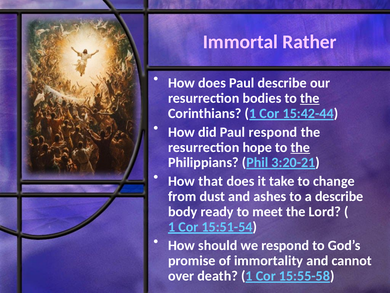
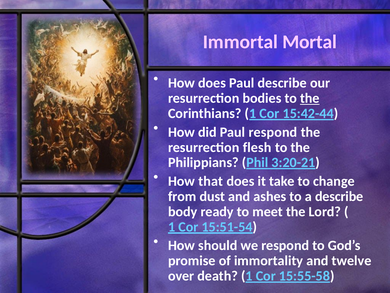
Rather: Rather -> Mortal
hope: hope -> flesh
the at (300, 147) underline: present -> none
cannot: cannot -> twelve
